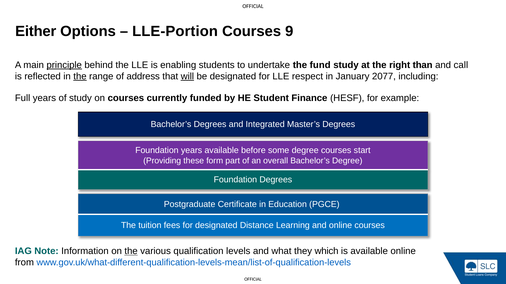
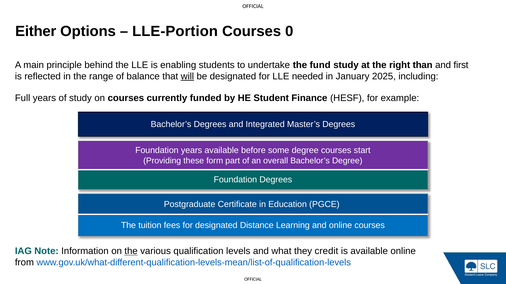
9: 9 -> 0
principle underline: present -> none
call: call -> first
the at (80, 76) underline: present -> none
address: address -> balance
respect: respect -> needed
2077: 2077 -> 2025
which: which -> credit
